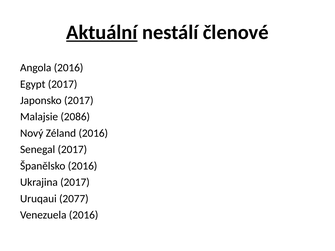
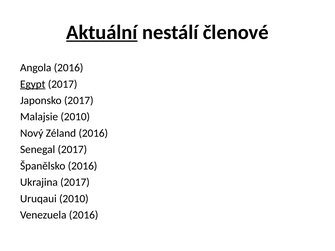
Egypt underline: none -> present
Malajsie 2086: 2086 -> 2010
Uruqaui 2077: 2077 -> 2010
